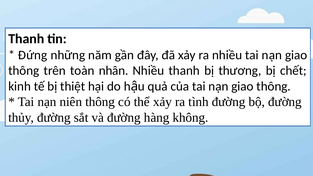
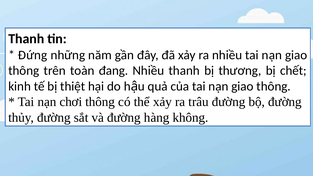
nhân: nhân -> đang
niên: niên -> chơi
tình: tình -> trâu
